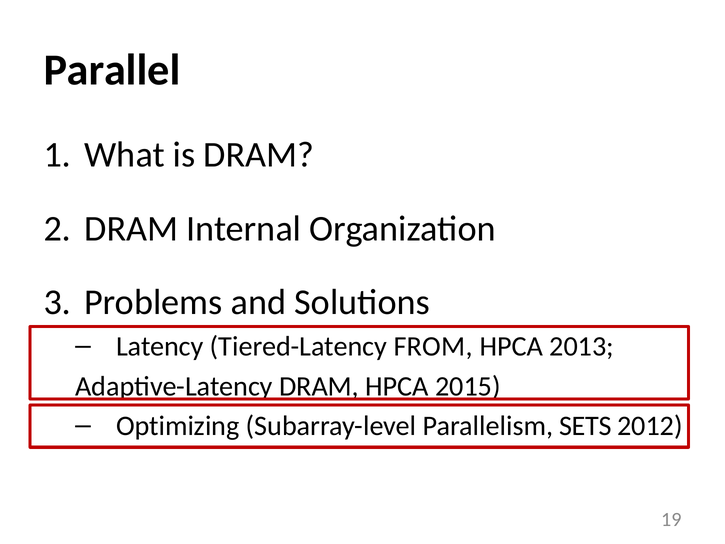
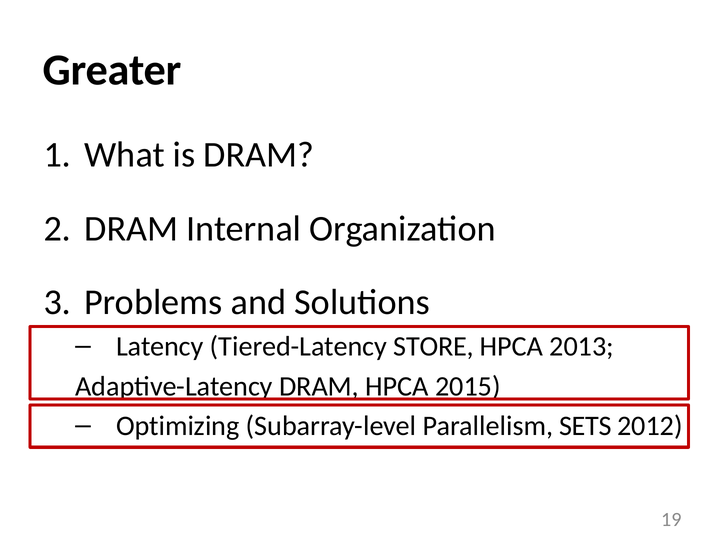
Parallel: Parallel -> Greater
FROM: FROM -> STORE
